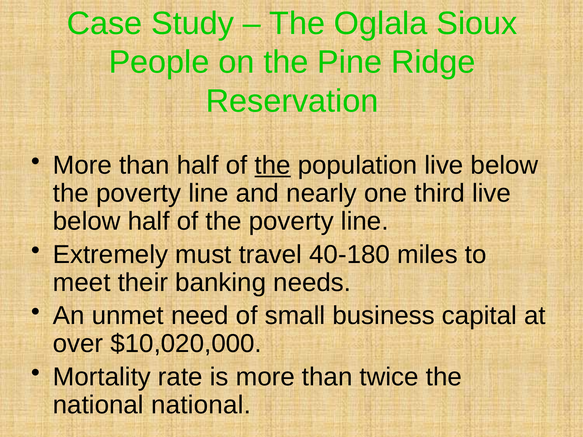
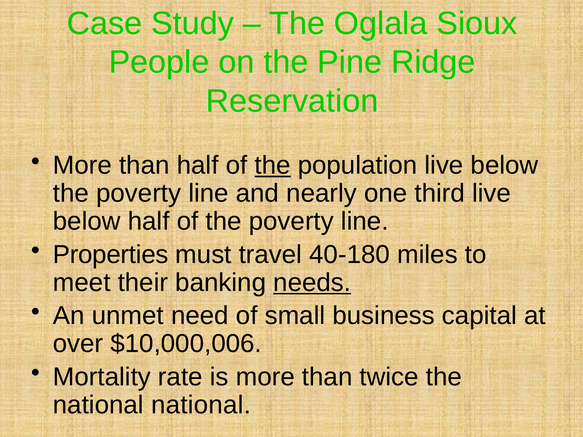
Extremely: Extremely -> Properties
needs underline: none -> present
$10,020,000: $10,020,000 -> $10,000,006
